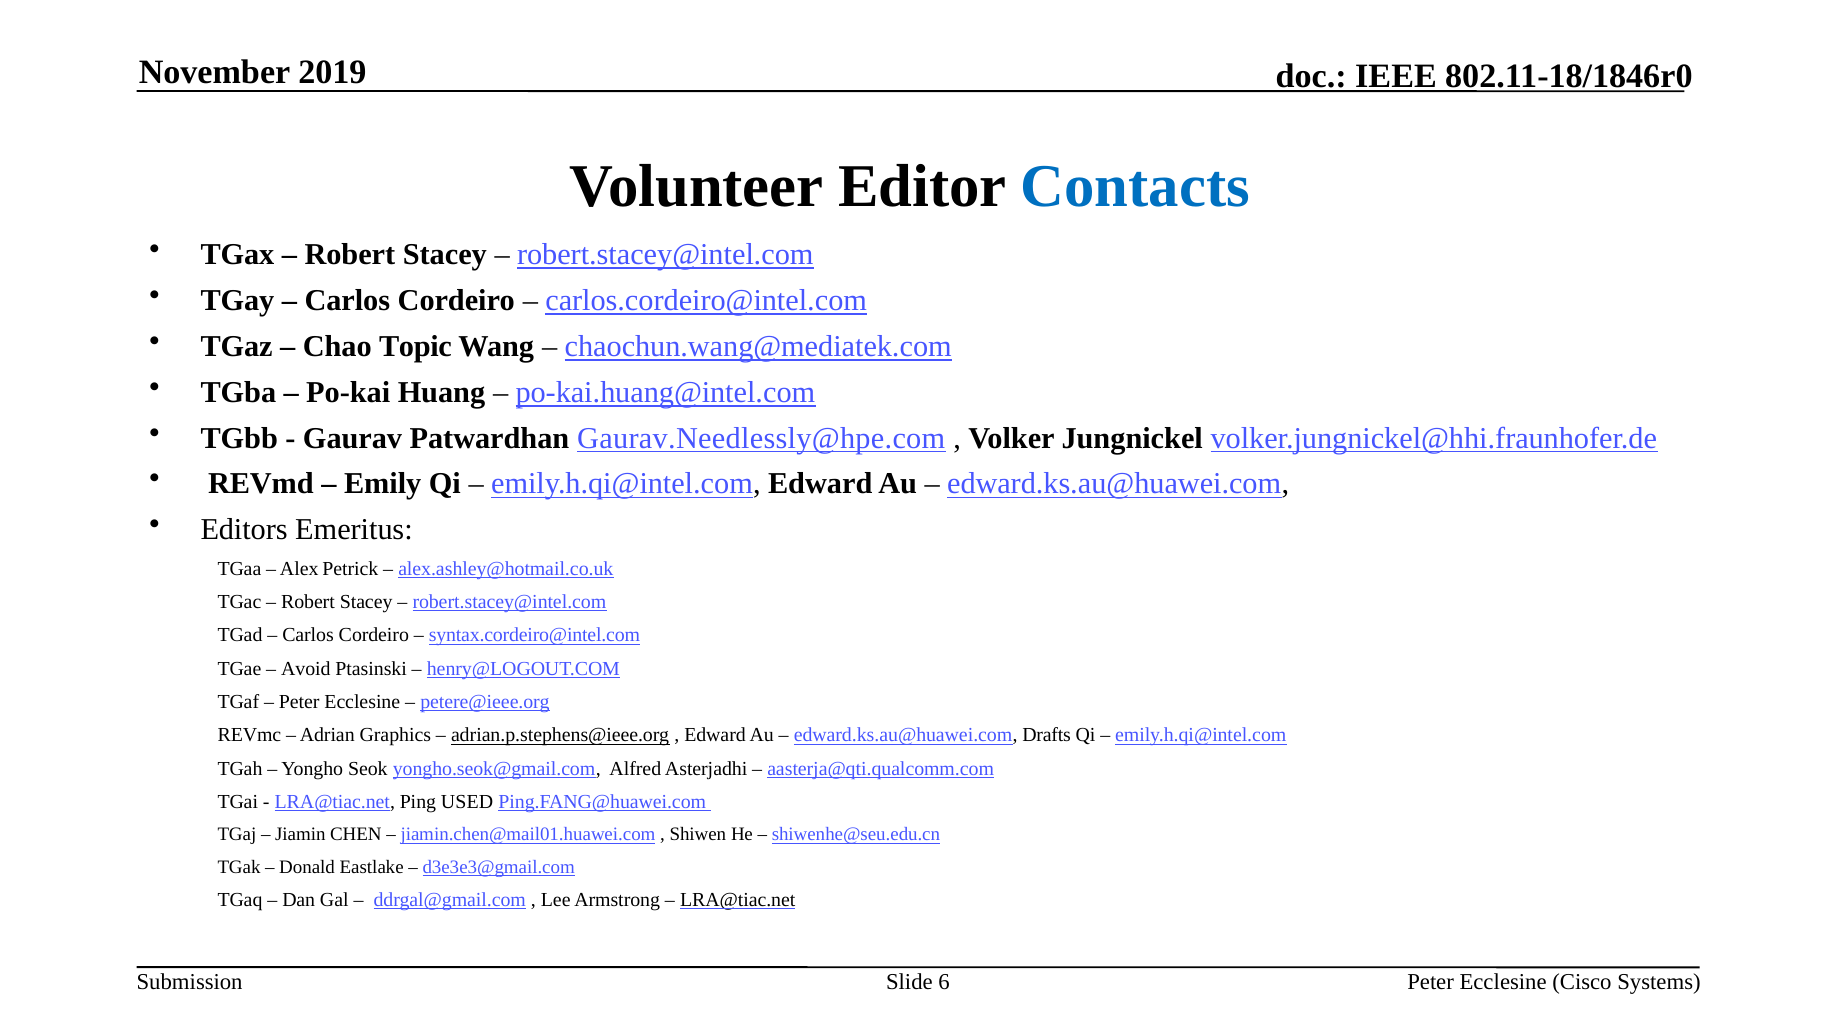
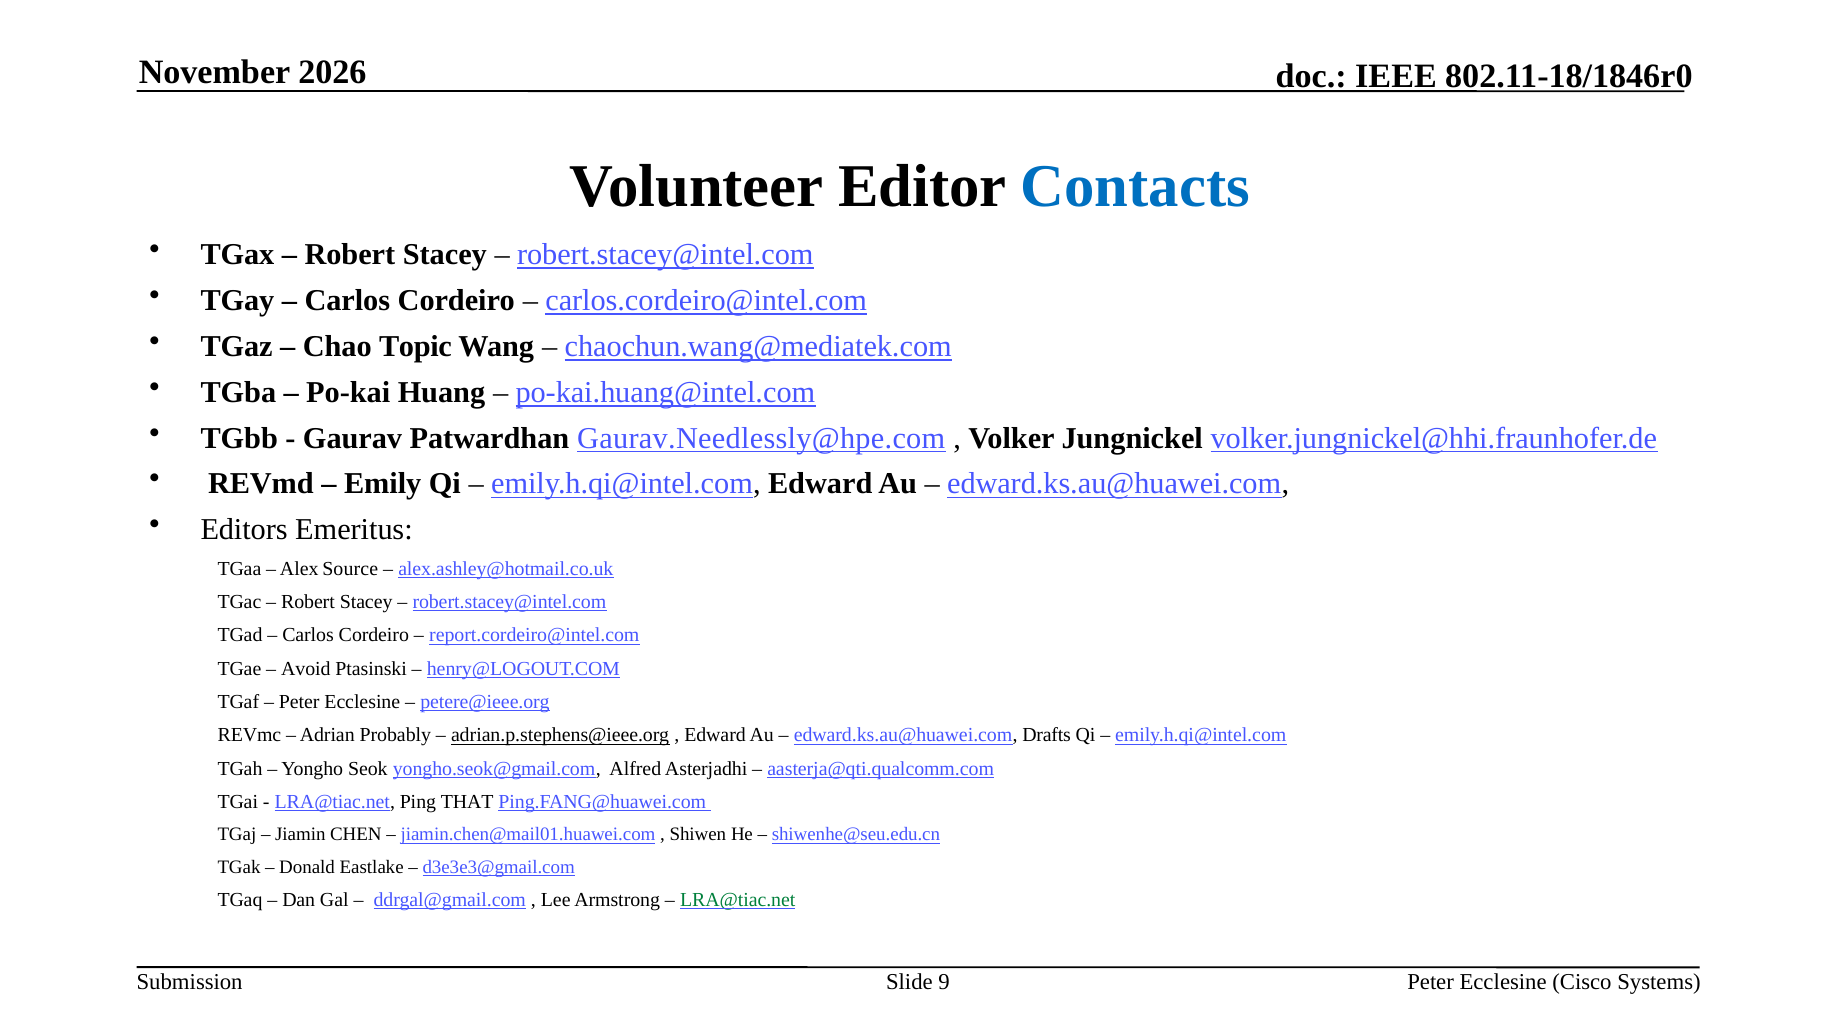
2019: 2019 -> 2026
Petrick: Petrick -> Source
syntax.cordeiro@intel.com: syntax.cordeiro@intel.com -> report.cordeiro@intel.com
Graphics: Graphics -> Probably
USED: USED -> THAT
LRA@tiac.net at (738, 900) colour: black -> green
6: 6 -> 9
